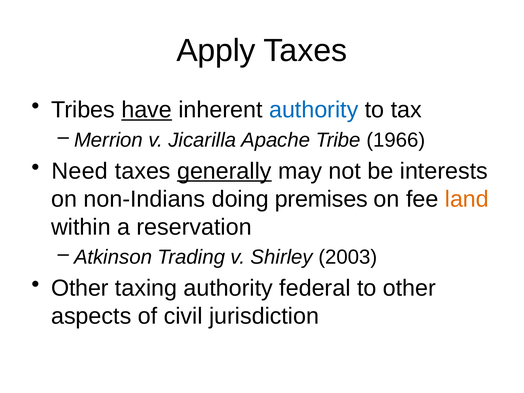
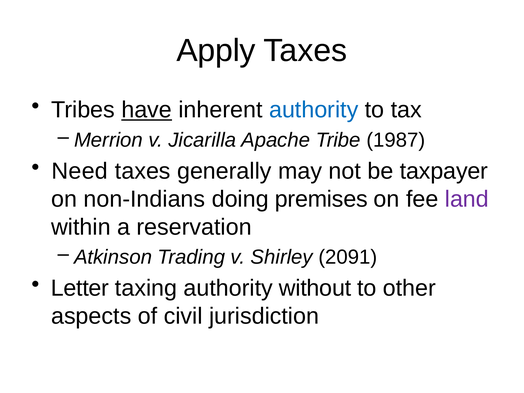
1966: 1966 -> 1987
generally underline: present -> none
interests: interests -> taxpayer
land colour: orange -> purple
2003: 2003 -> 2091
Other at (80, 288): Other -> Letter
federal: federal -> without
